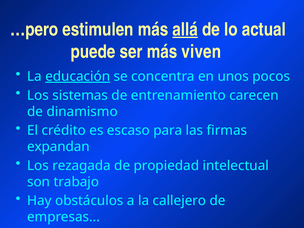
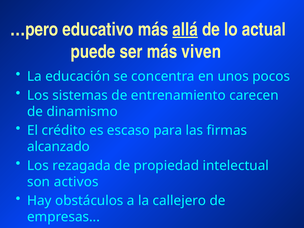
estimulen: estimulen -> educativo
educación underline: present -> none
expandan: expandan -> alcanzado
trabajo: trabajo -> activos
